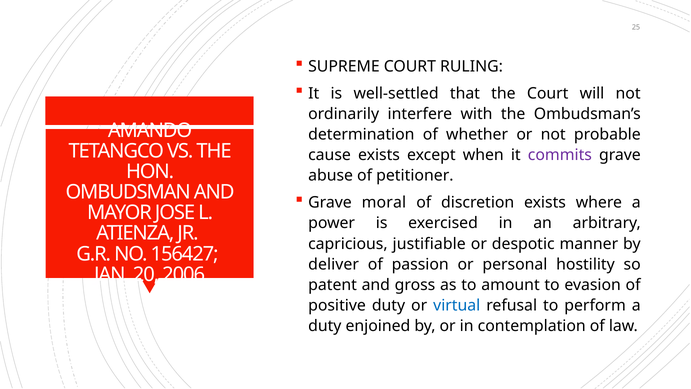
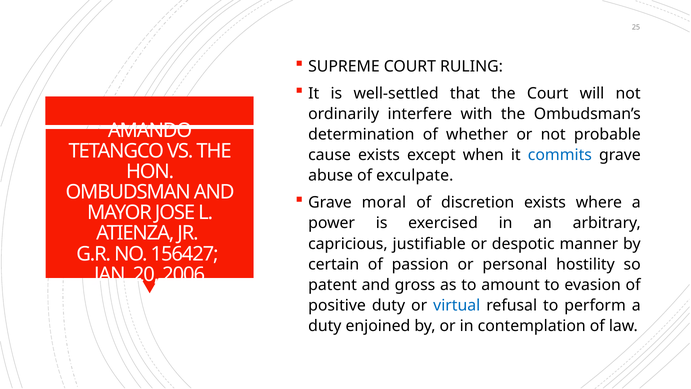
commits colour: purple -> blue
petitioner: petitioner -> exculpate
deliver: deliver -> certain
